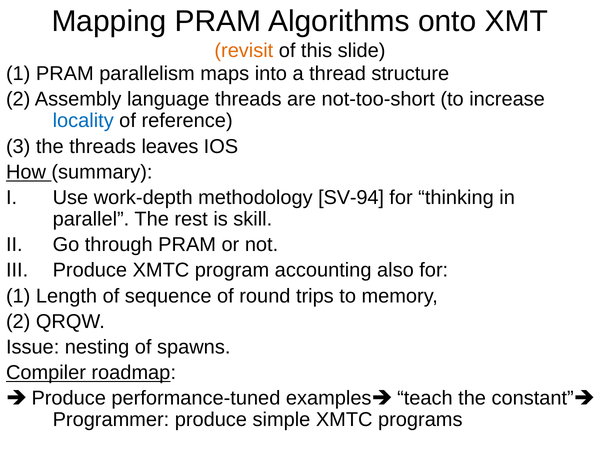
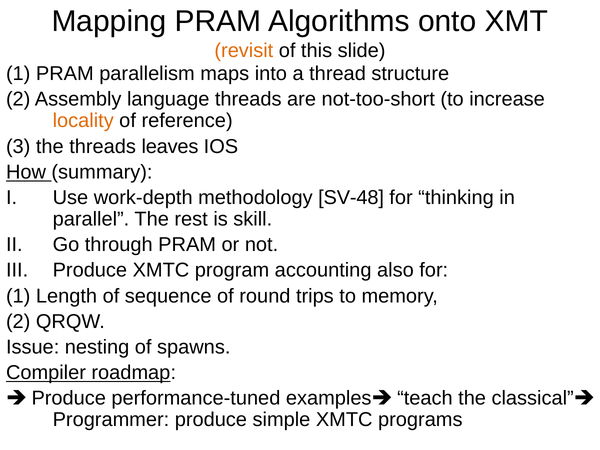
locality colour: blue -> orange
SV-94: SV-94 -> SV-48
constant: constant -> classical
